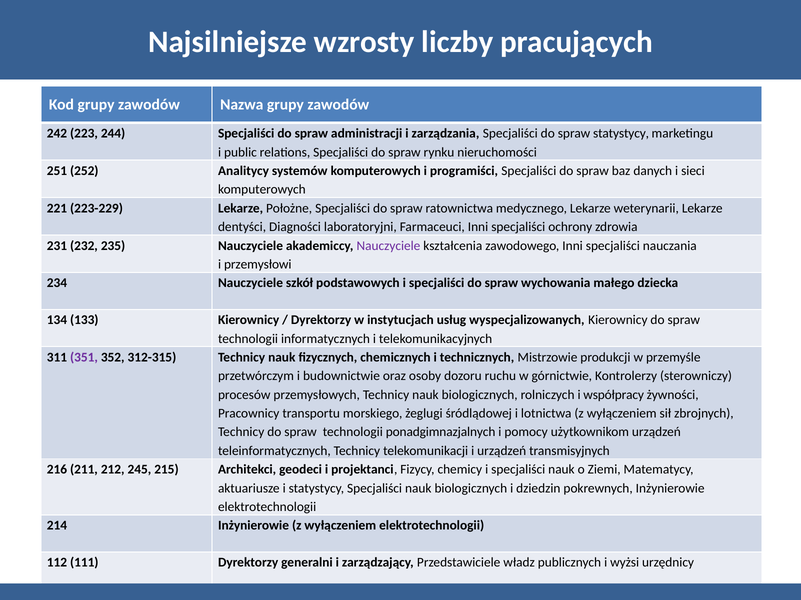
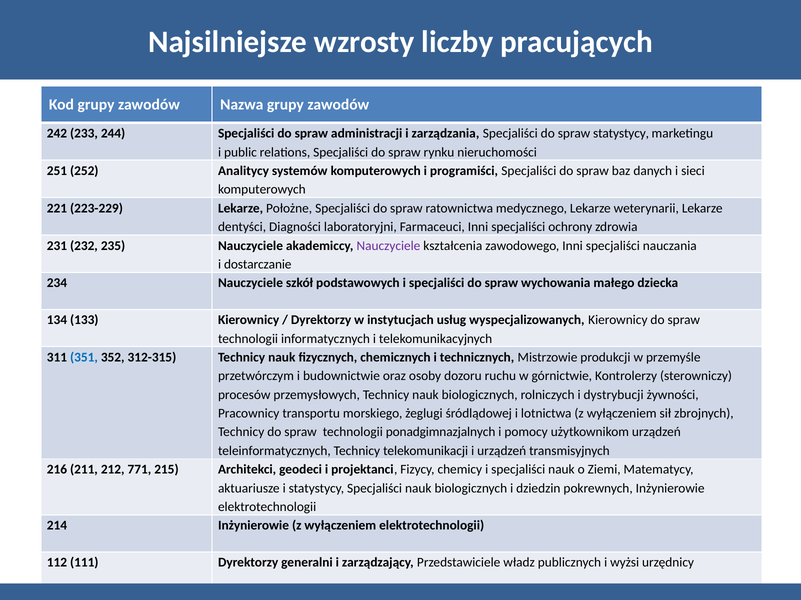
223: 223 -> 233
przemysłowi: przemysłowi -> dostarczanie
351 colour: purple -> blue
współpracy: współpracy -> dystrybucji
245: 245 -> 771
